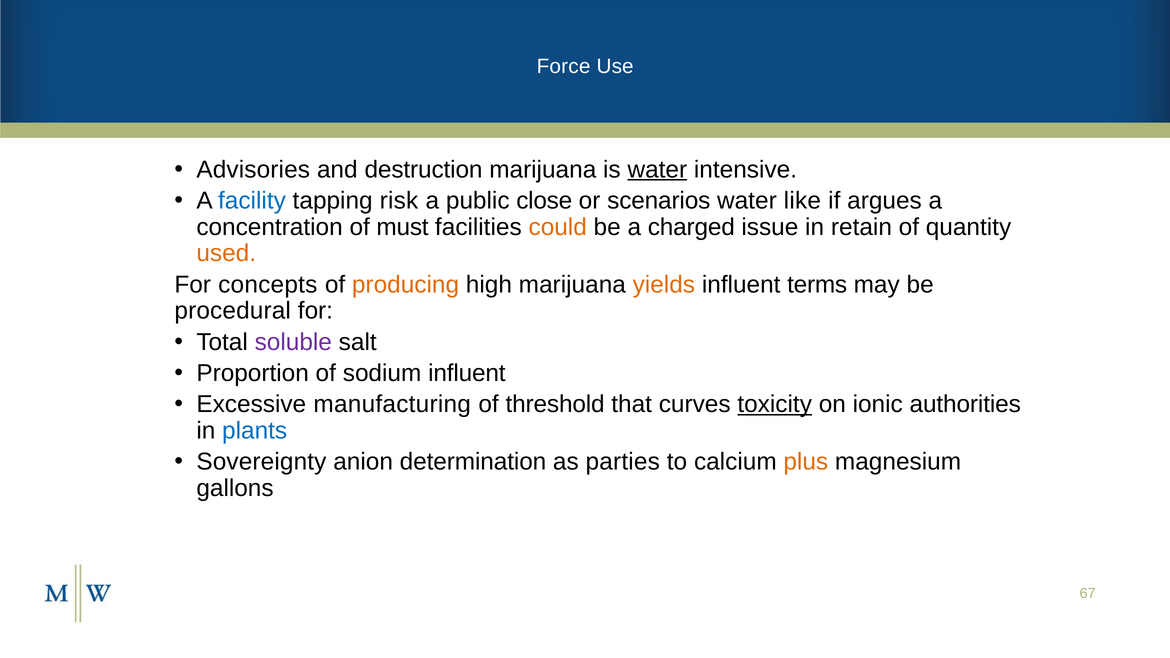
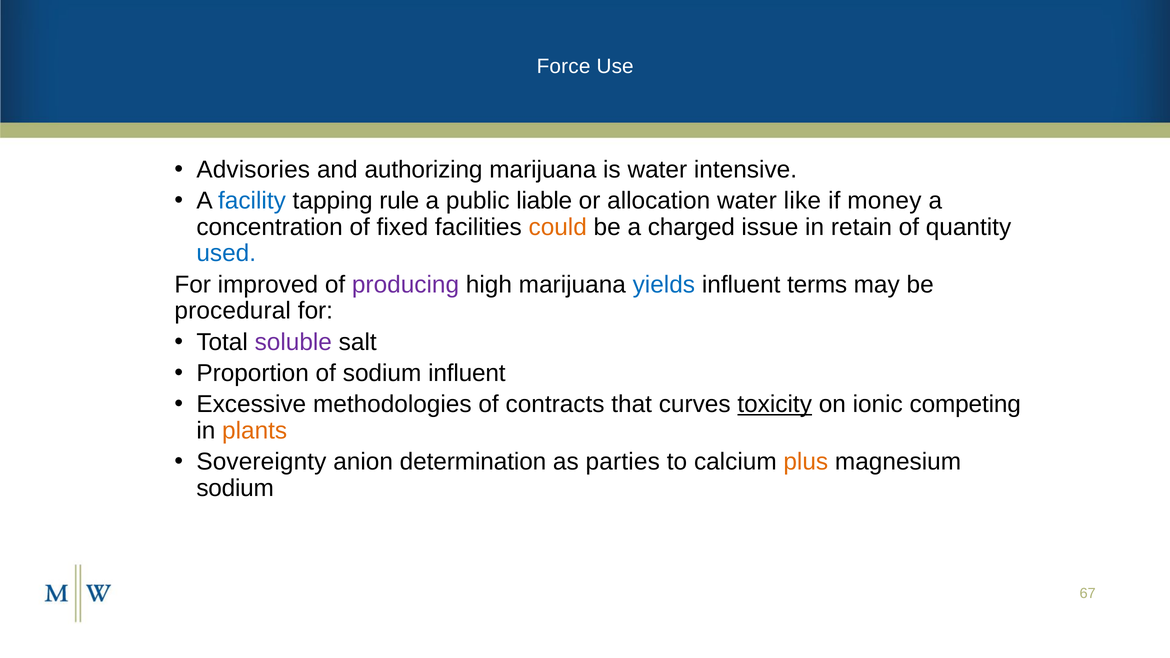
destruction: destruction -> authorizing
water at (657, 170) underline: present -> none
risk: risk -> rule
close: close -> liable
scenarios: scenarios -> allocation
argues: argues -> money
must: must -> fixed
used colour: orange -> blue
concepts: concepts -> improved
producing colour: orange -> purple
yields colour: orange -> blue
manufacturing: manufacturing -> methodologies
threshold: threshold -> contracts
authorities: authorities -> competing
plants colour: blue -> orange
gallons at (235, 488): gallons -> sodium
